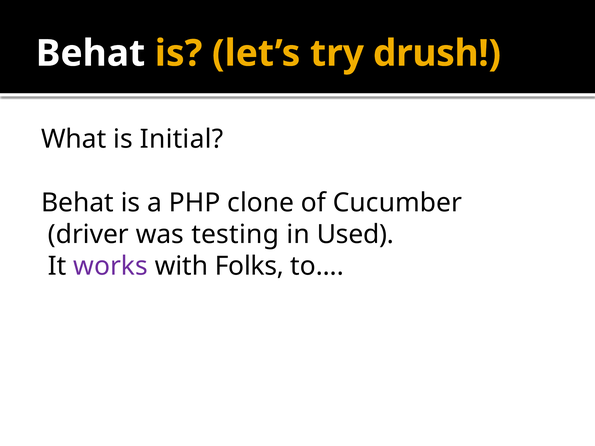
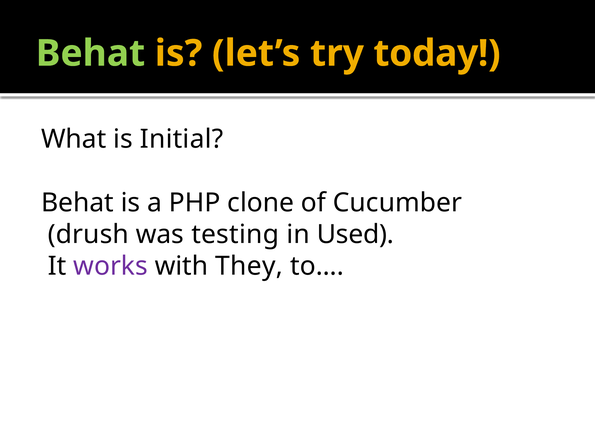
Behat at (90, 53) colour: white -> light green
drush: drush -> today
driver: driver -> drush
Folks: Folks -> They
